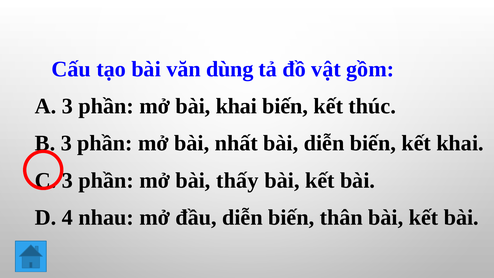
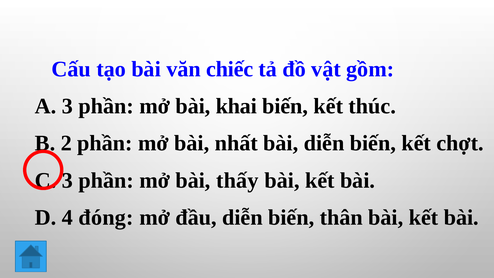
dùng: dùng -> chiếc
3 at (66, 143): 3 -> 2
kết khai: khai -> chợt
nhau: nhau -> đóng
